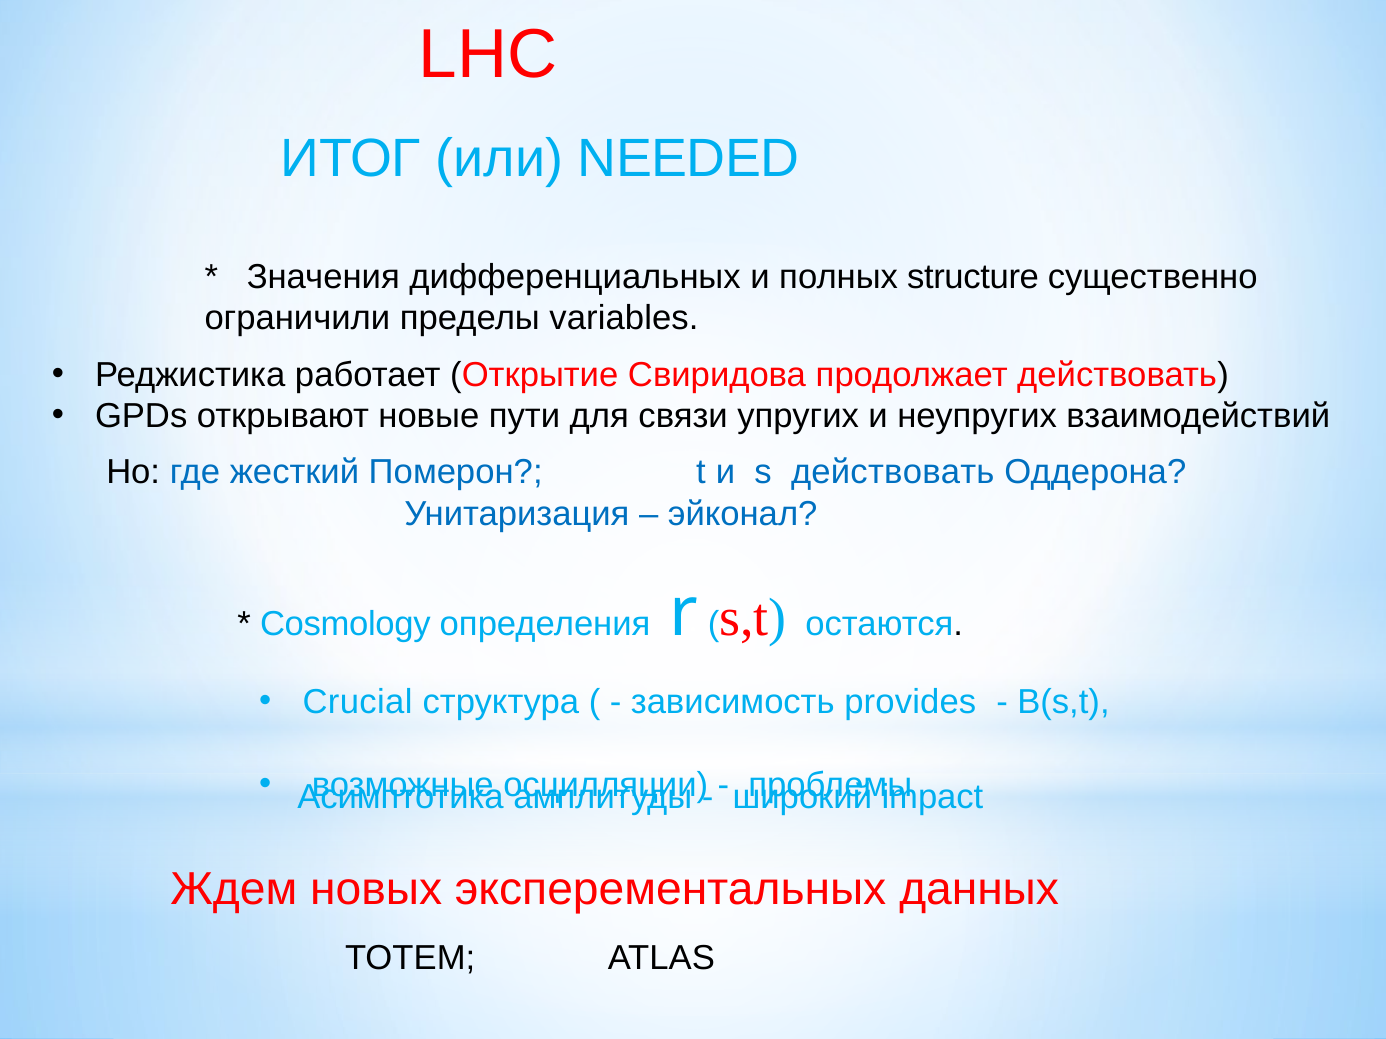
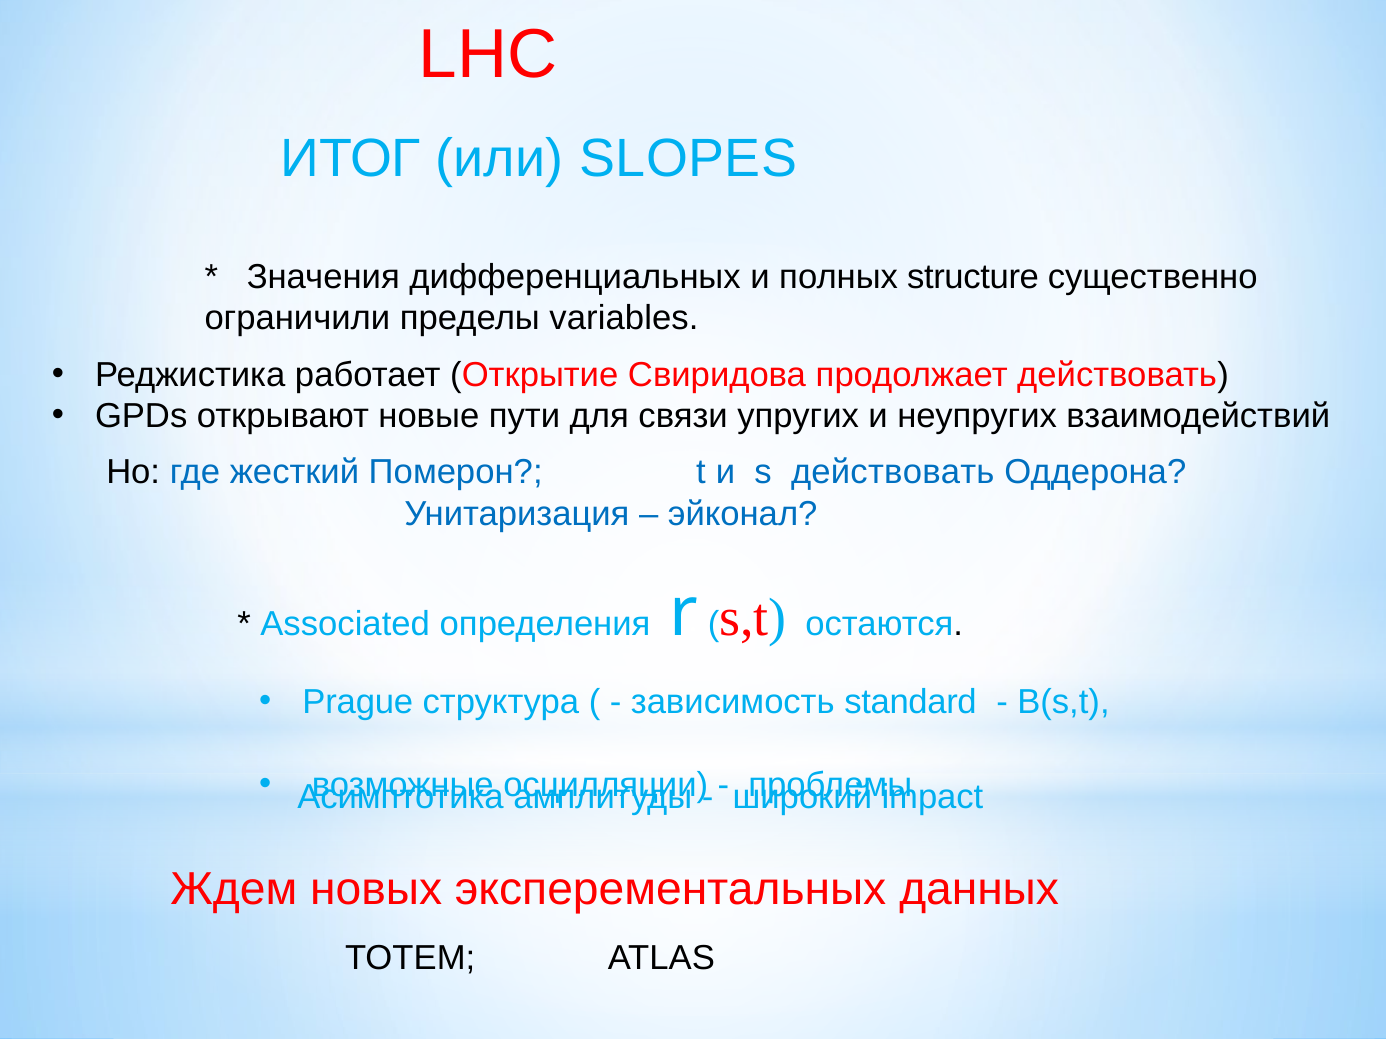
NEEDED: NEEDED -> SLOPES
Cosmology: Cosmology -> Associated
Crucial: Crucial -> Prague
provides: provides -> standard
